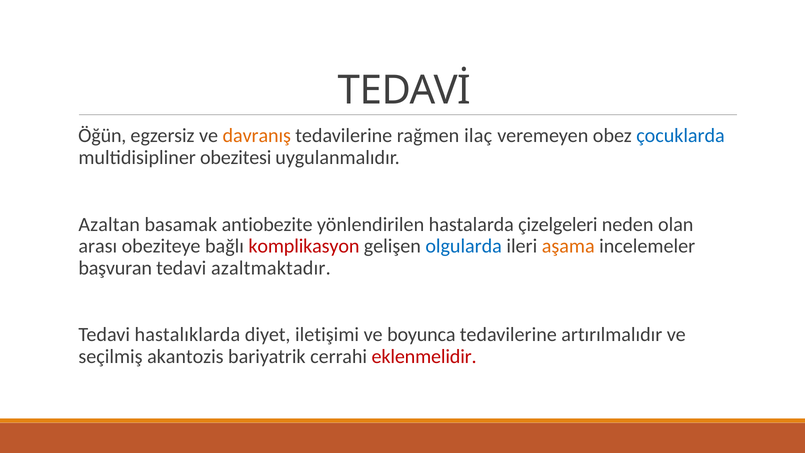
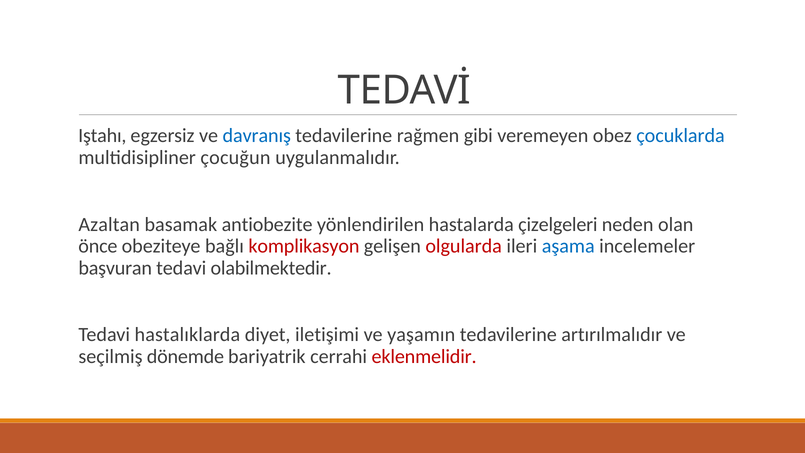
Öğün: Öğün -> Iştahı
davranış colour: orange -> blue
ilaç: ilaç -> gibi
obezitesi: obezitesi -> çocuğun
arası: arası -> önce
olgularda colour: blue -> red
aşama colour: orange -> blue
azaltmaktadır: azaltmaktadır -> olabilmektedir
boyunca: boyunca -> yaşamın
akantozis: akantozis -> dönemde
